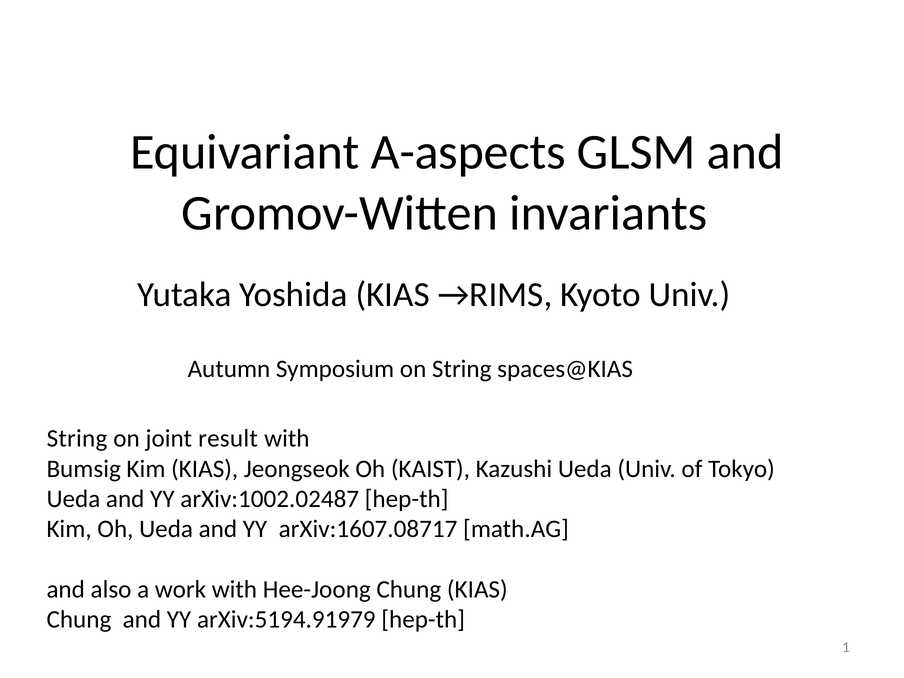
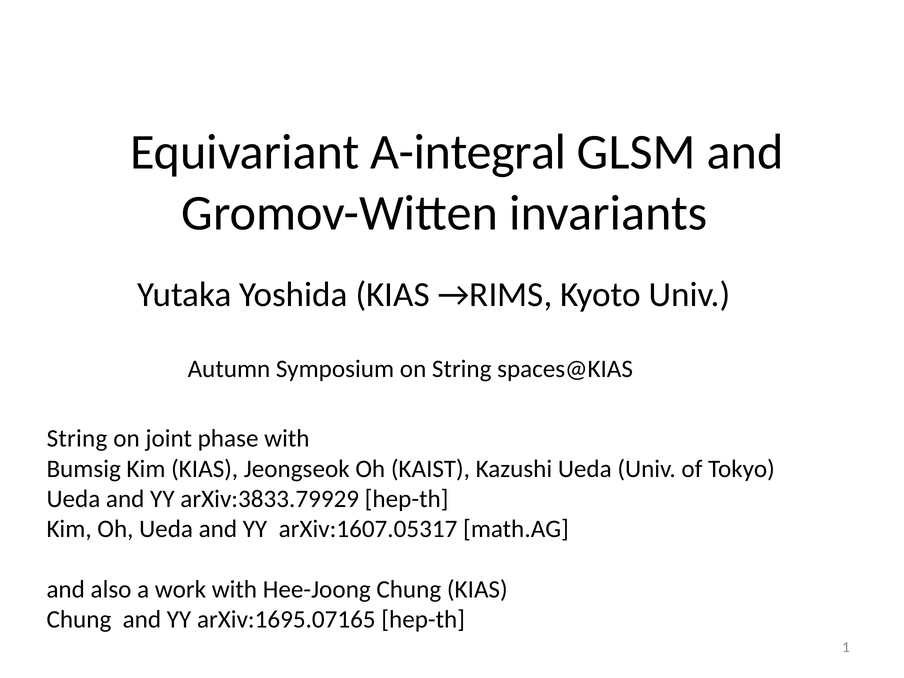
A-aspects: A-aspects -> A-integral
result: result -> phase
arXiv:1002.02487: arXiv:1002.02487 -> arXiv:3833.79929
arXiv:1607.08717: arXiv:1607.08717 -> arXiv:1607.05317
arXiv:5194.91979: arXiv:5194.91979 -> arXiv:1695.07165
